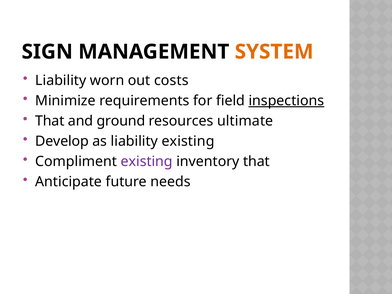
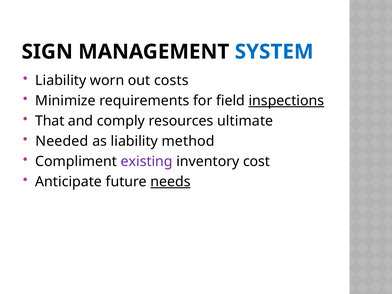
SYSTEM colour: orange -> blue
ground: ground -> comply
Develop: Develop -> Needed
liability existing: existing -> method
inventory that: that -> cost
needs underline: none -> present
